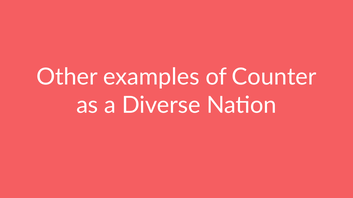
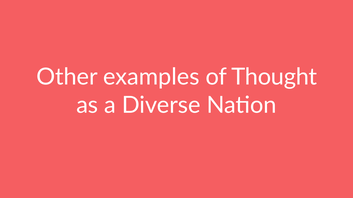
Counter: Counter -> Thought
